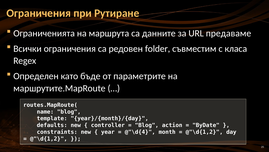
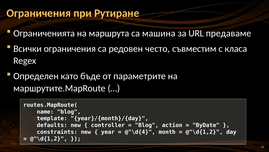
данните: данните -> машина
folder: folder -> често
